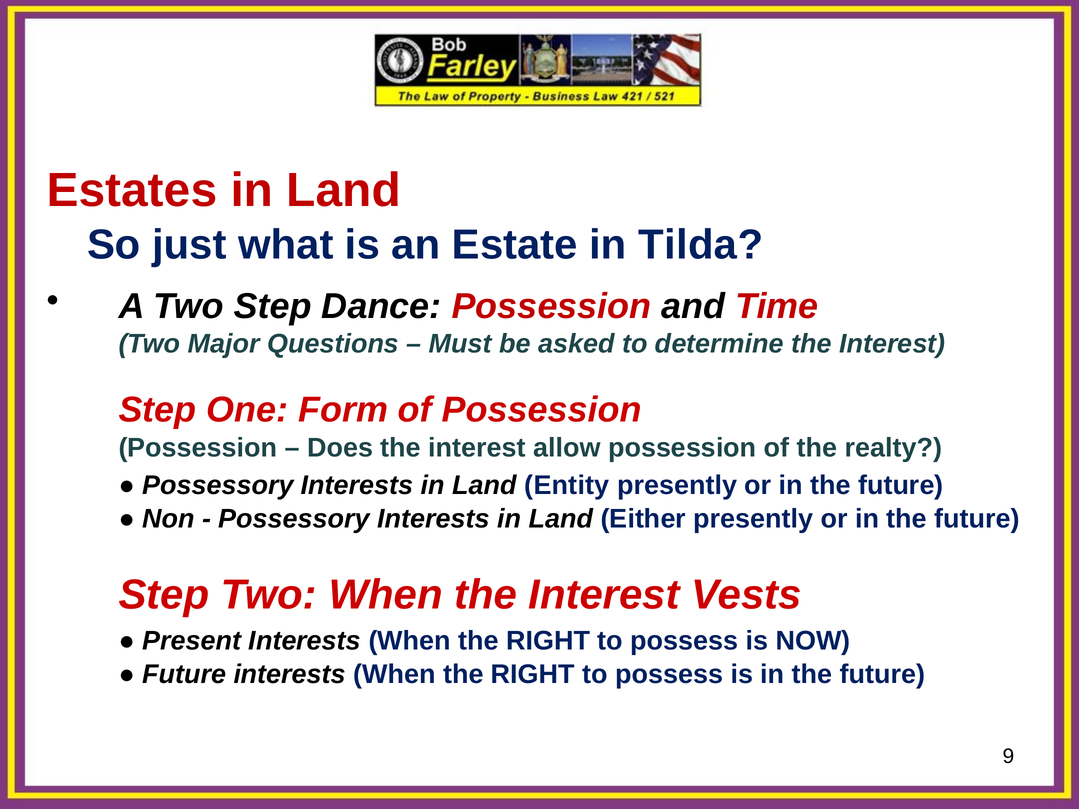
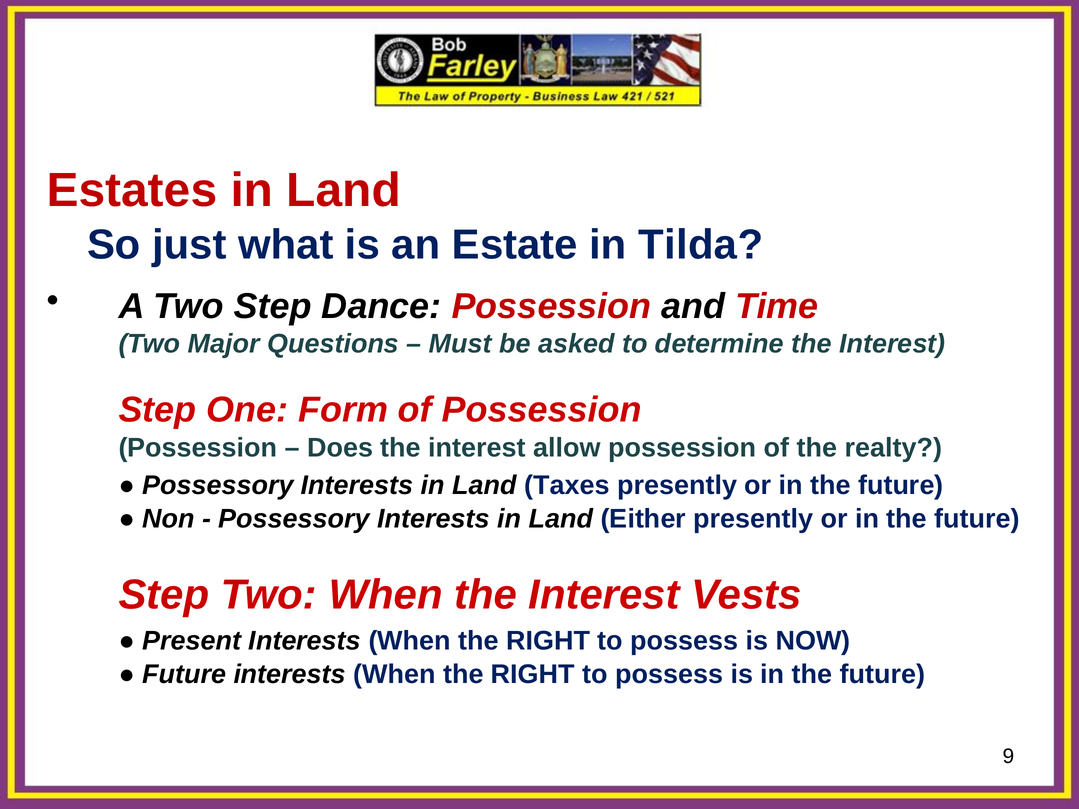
Entity: Entity -> Taxes
